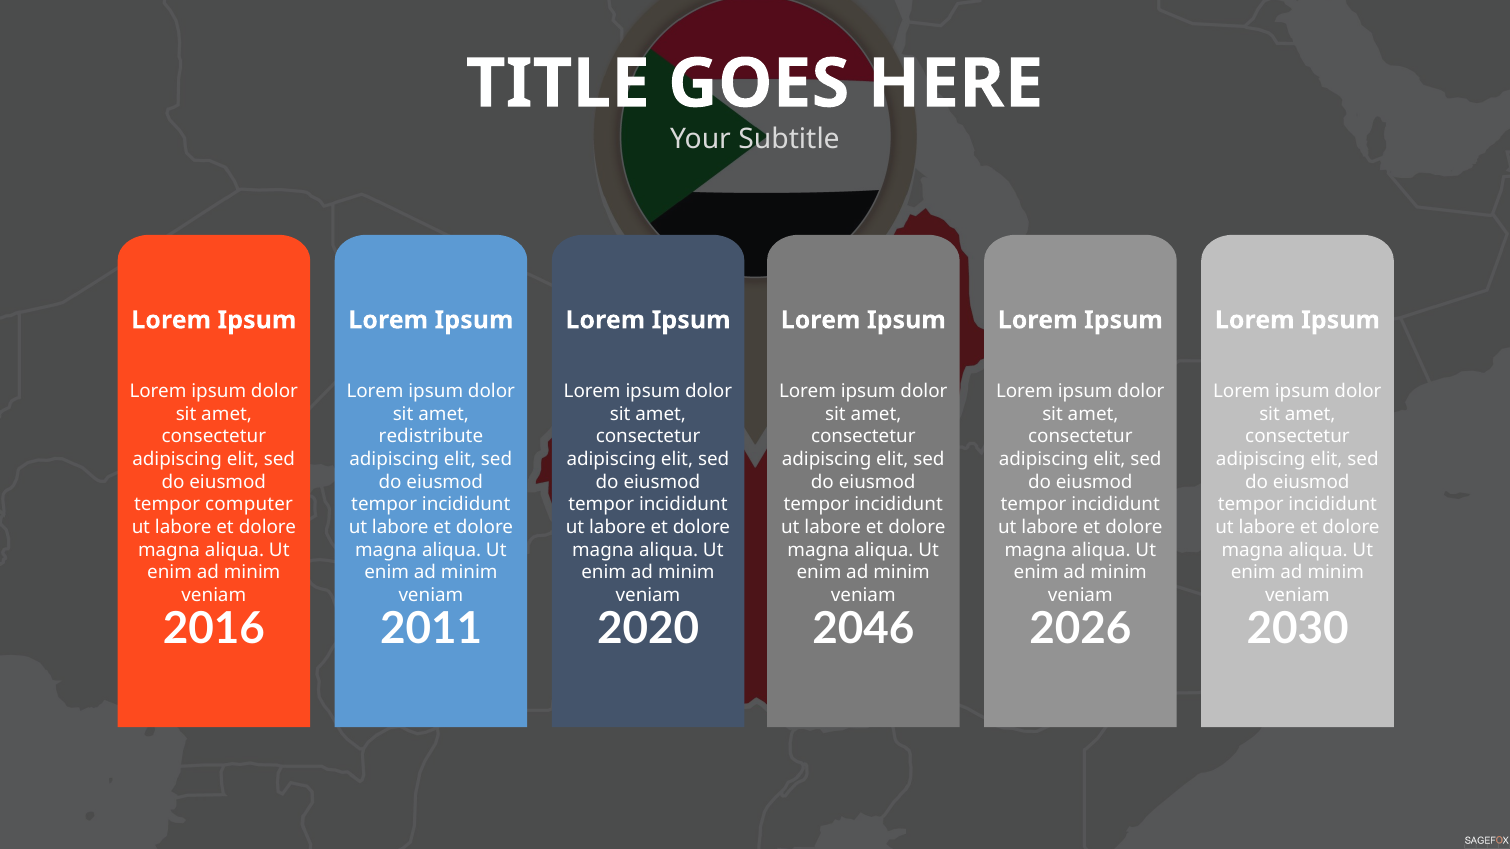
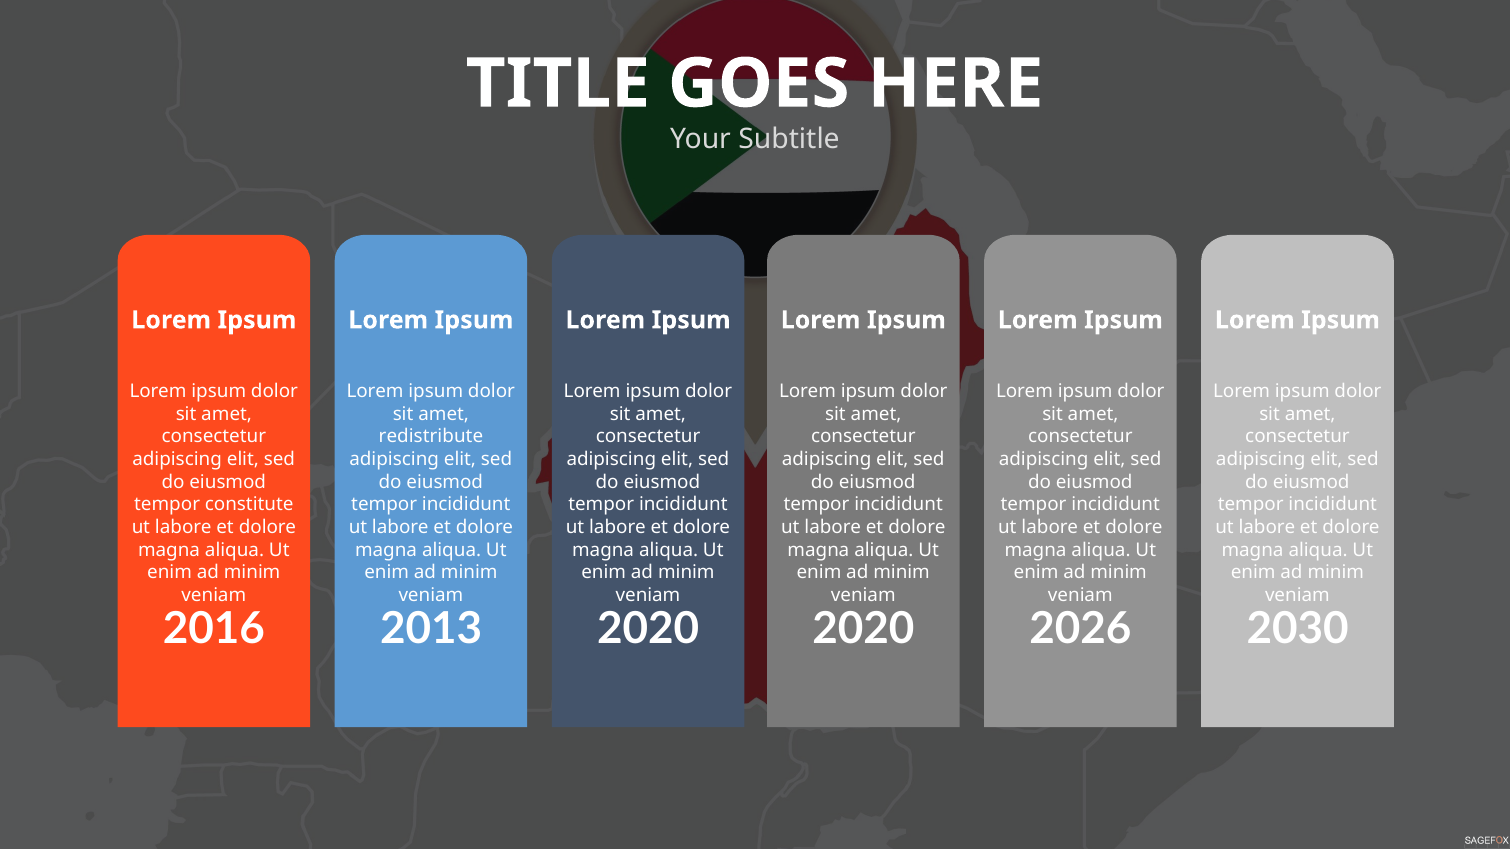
computer: computer -> constitute
2011: 2011 -> 2013
2046 at (863, 630): 2046 -> 2020
